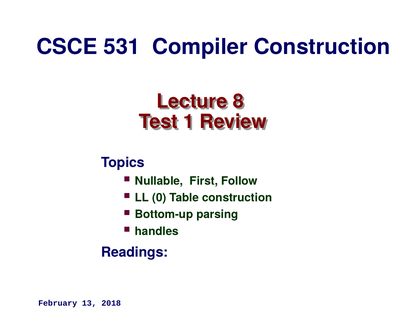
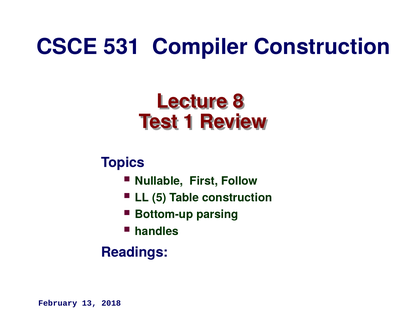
0: 0 -> 5
